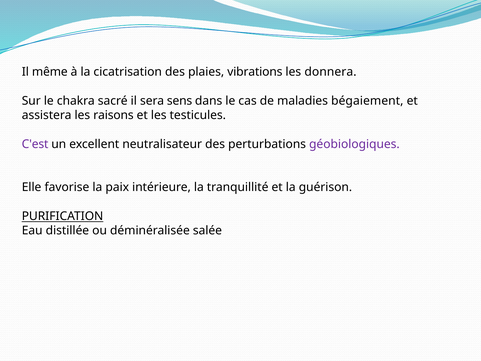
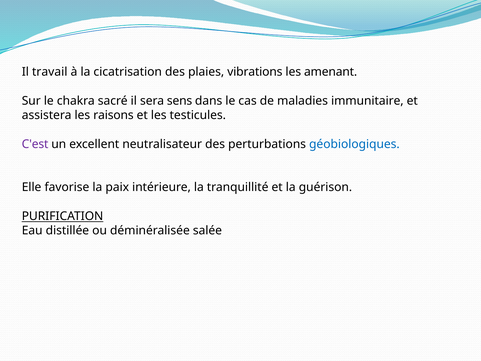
même: même -> travail
donnera: donnera -> amenant
bégaiement: bégaiement -> immunitaire
géobiologiques colour: purple -> blue
